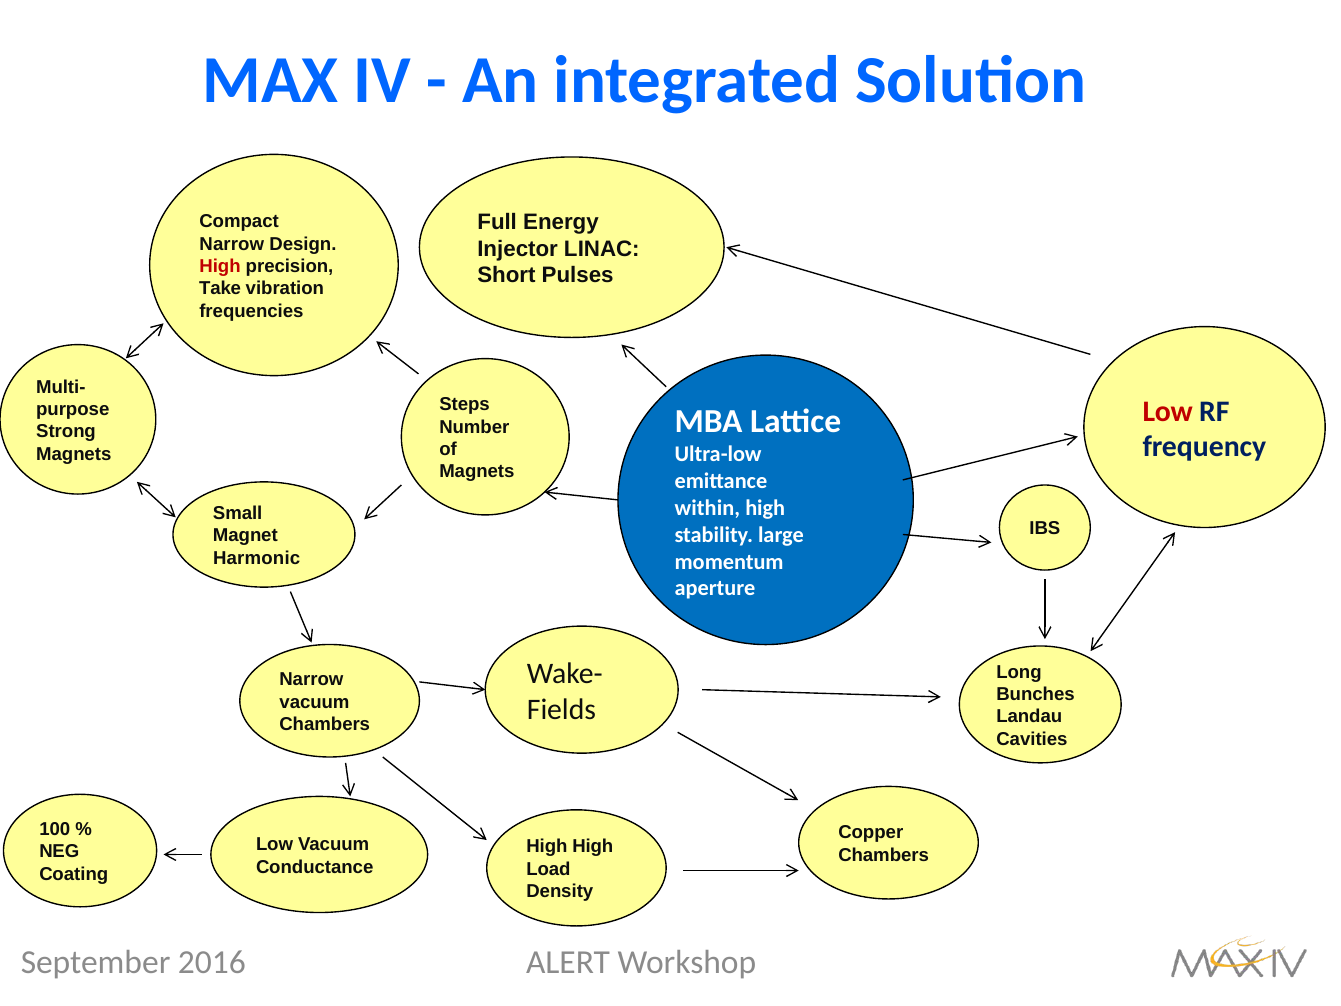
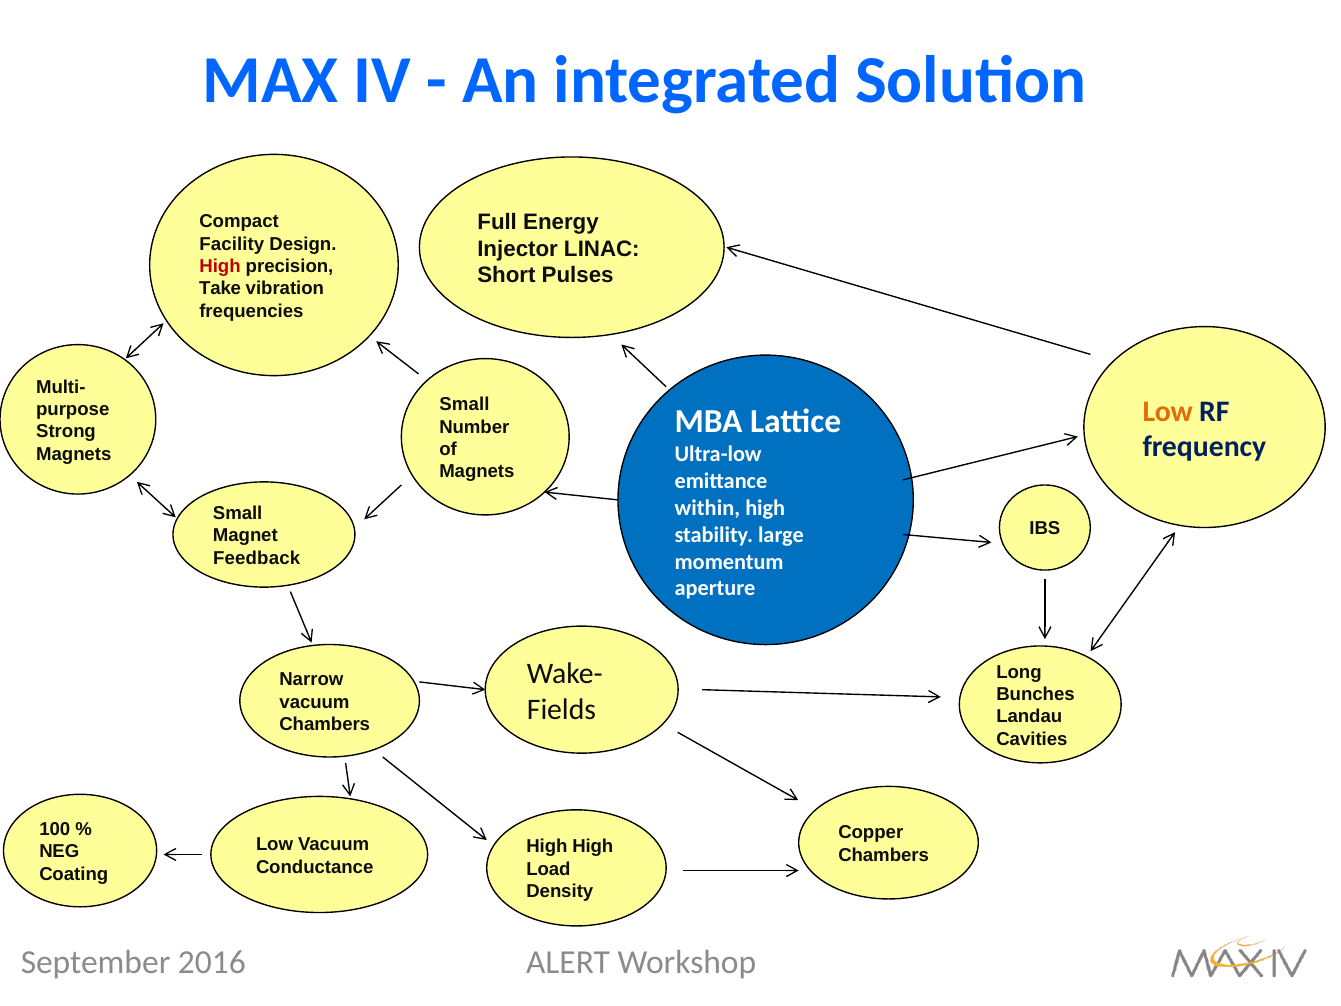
Narrow at (232, 244): Narrow -> Facility
Steps at (465, 404): Steps -> Small
Low at (1168, 411) colour: red -> orange
Harmonic: Harmonic -> Feedback
